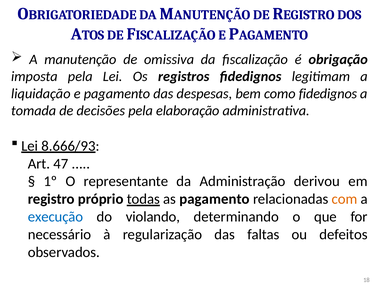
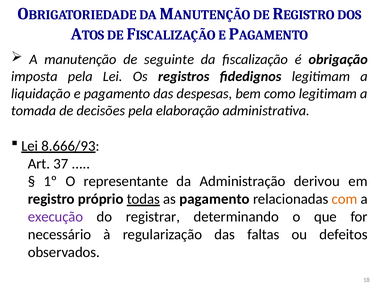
omissiva: omissiva -> seguinte
como fidedignos: fidedignos -> legitimam
47: 47 -> 37
execução colour: blue -> purple
violando: violando -> registrar
